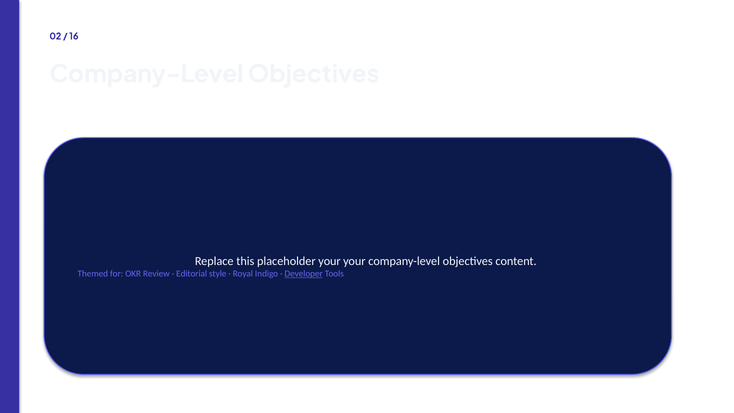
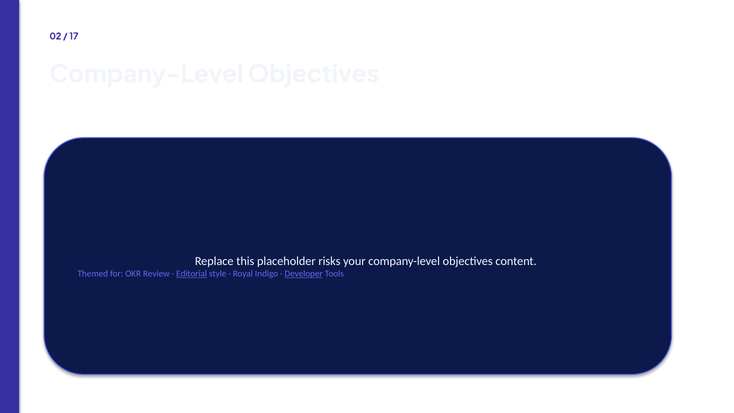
16: 16 -> 17
placeholder your: your -> risks
Editorial underline: none -> present
